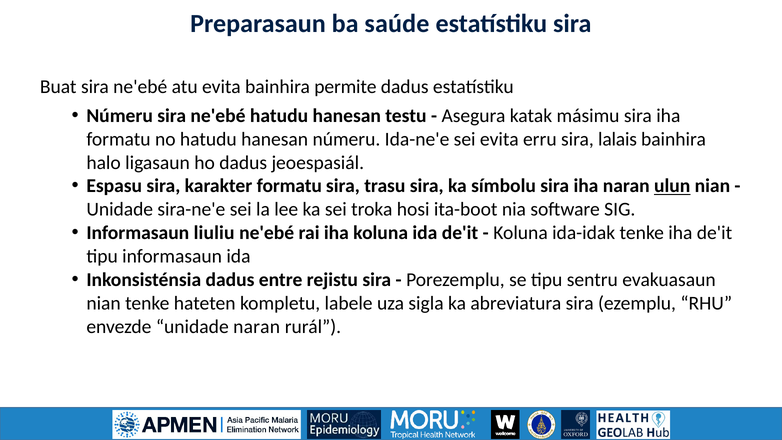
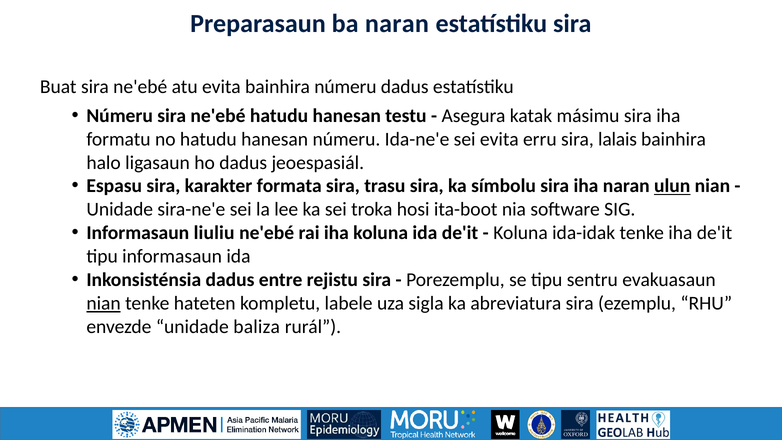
ba saúde: saúde -> naran
bainhira permite: permite -> númeru
karakter formatu: formatu -> formata
nian at (104, 303) underline: none -> present
unidade naran: naran -> baliza
